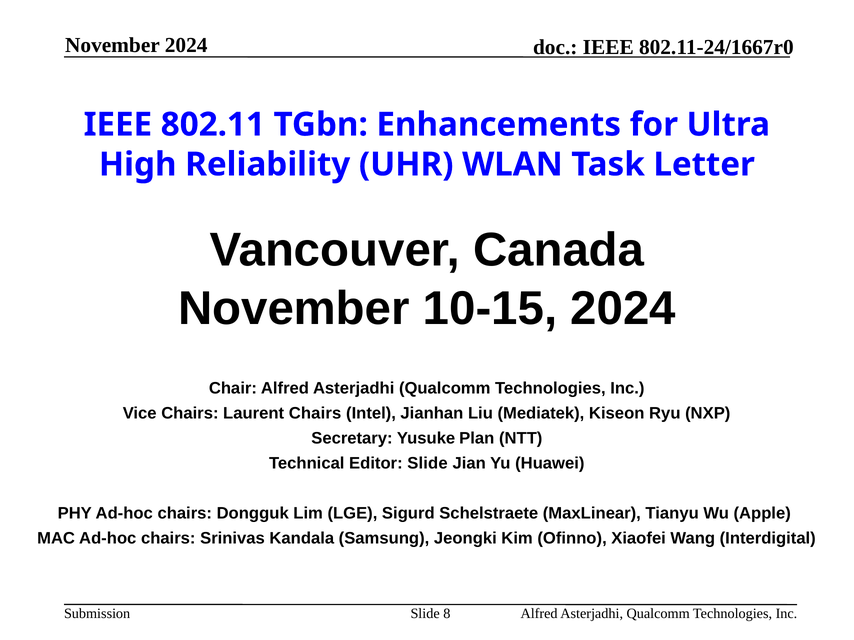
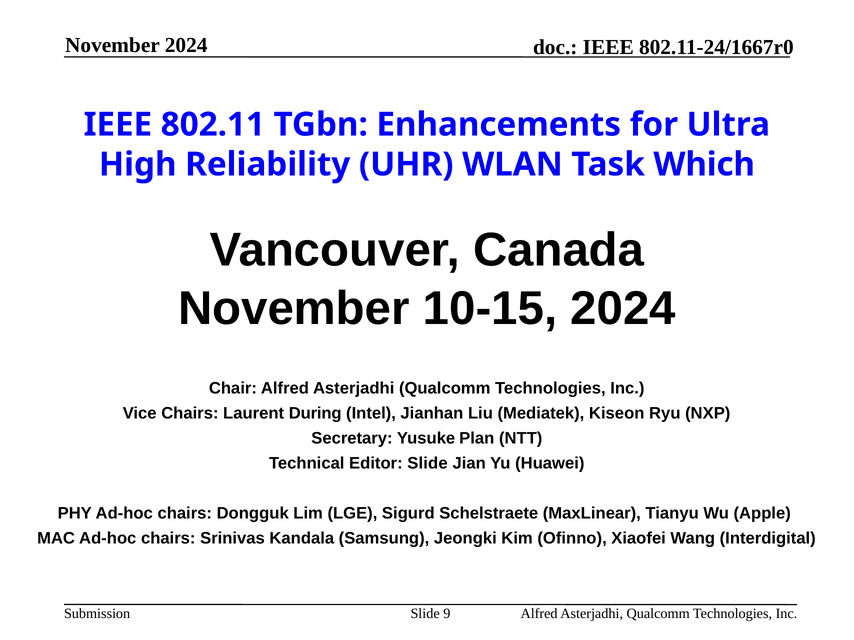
Letter: Letter -> Which
Laurent Chairs: Chairs -> During
8: 8 -> 9
